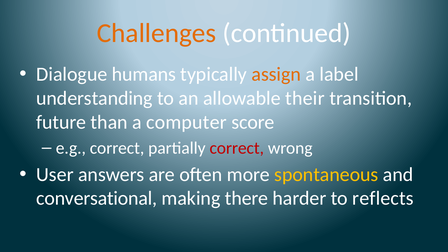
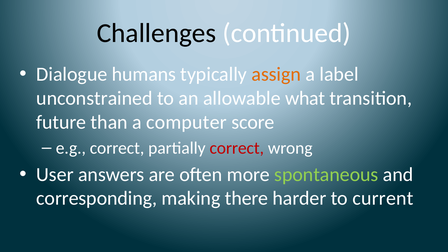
Challenges colour: orange -> black
understanding: understanding -> unconstrained
their: their -> what
spontaneous colour: yellow -> light green
conversational: conversational -> corresponding
reflects: reflects -> current
